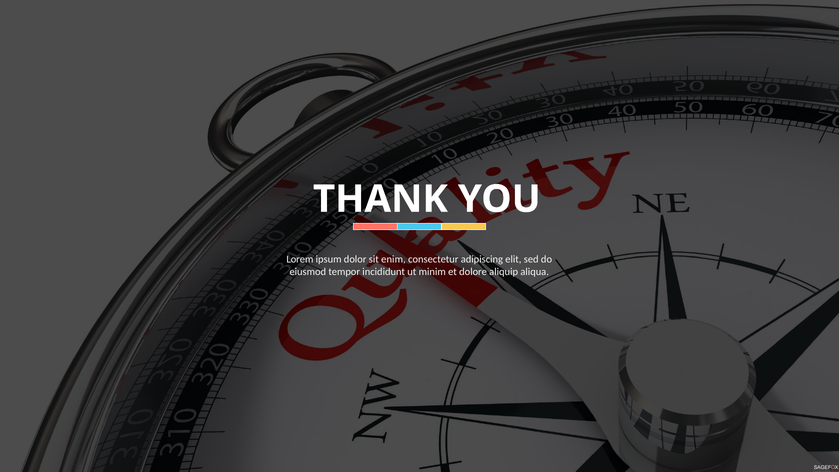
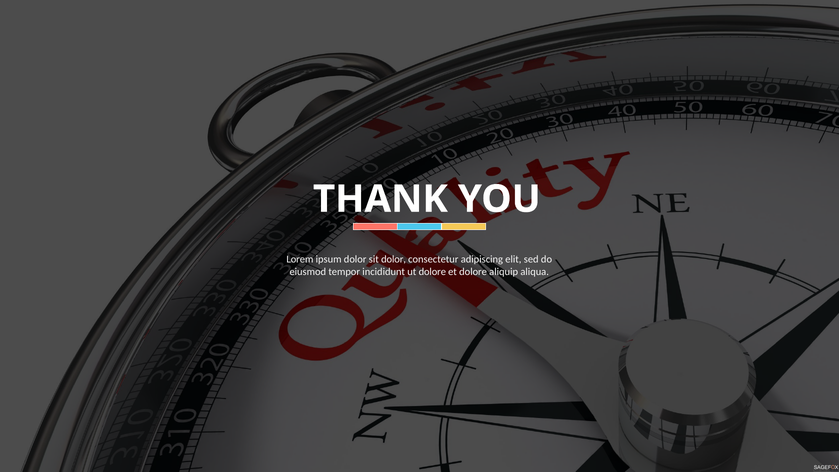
sit enim: enim -> dolor
ut minim: minim -> dolore
